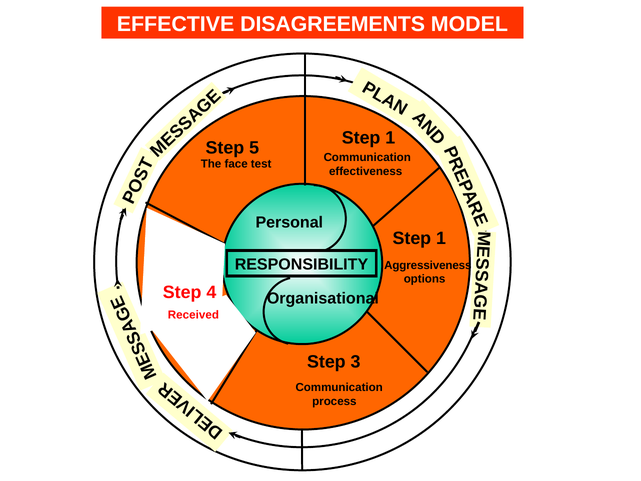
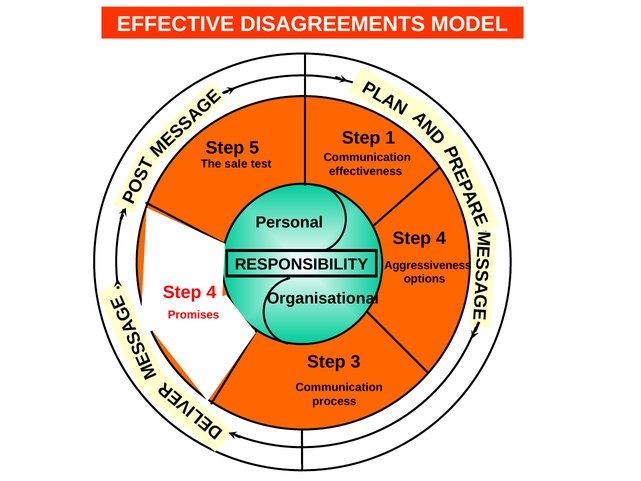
face: face -> sale
1 at (441, 238): 1 -> 4
Received: Received -> Promises
